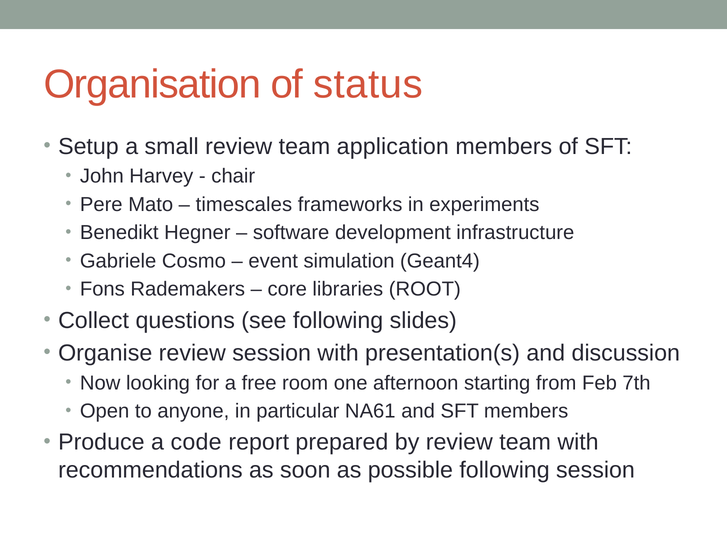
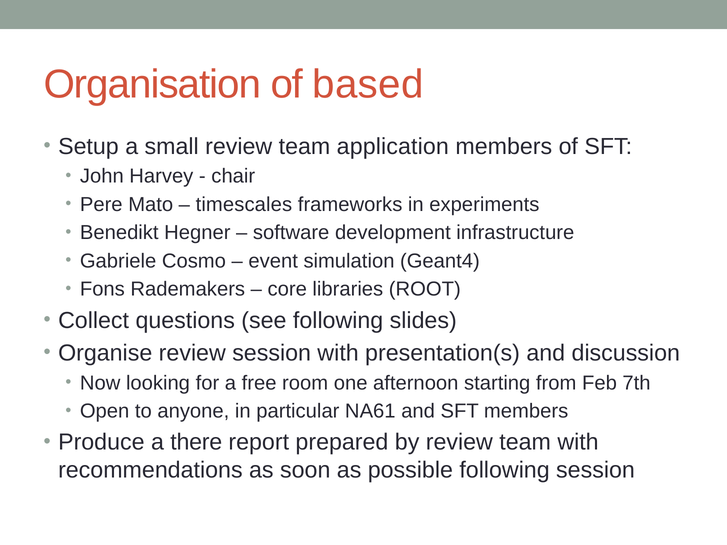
status: status -> based
code: code -> there
